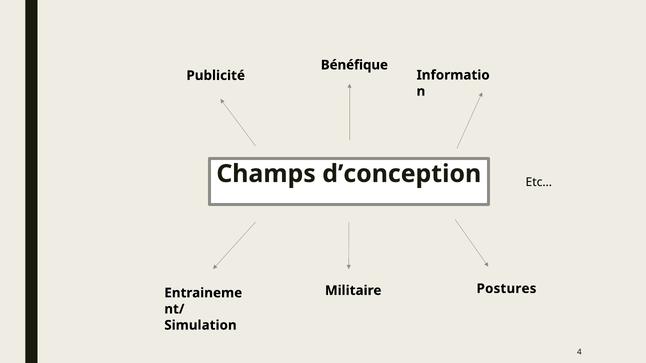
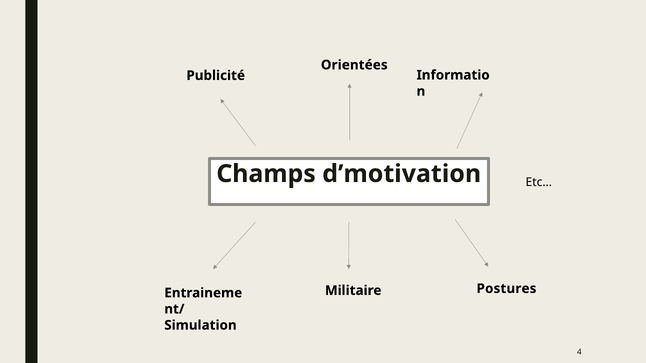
Bénéfique: Bénéfique -> Orientées
d’conception: d’conception -> d’motivation
